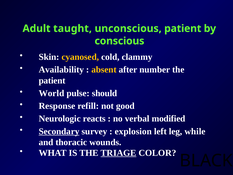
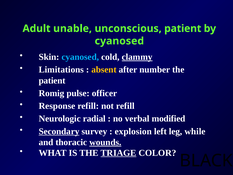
taught: taught -> unable
conscious at (119, 41): conscious -> cyanosed
cyanosed at (80, 57) colour: yellow -> light blue
clammy underline: none -> present
Availability: Availability -> Limitations
World: World -> Romig
should: should -> officer
not good: good -> refill
reacts: reacts -> radial
wounds underline: none -> present
